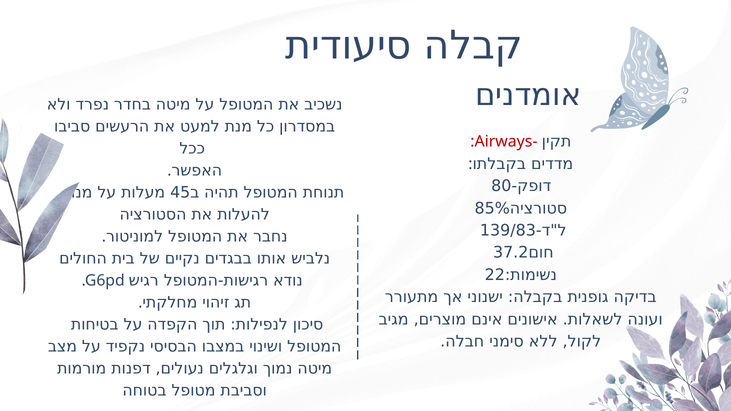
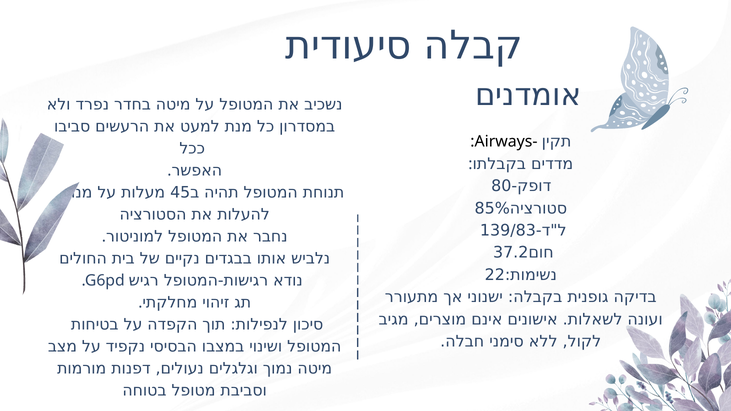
:Airways- colour: red -> black
